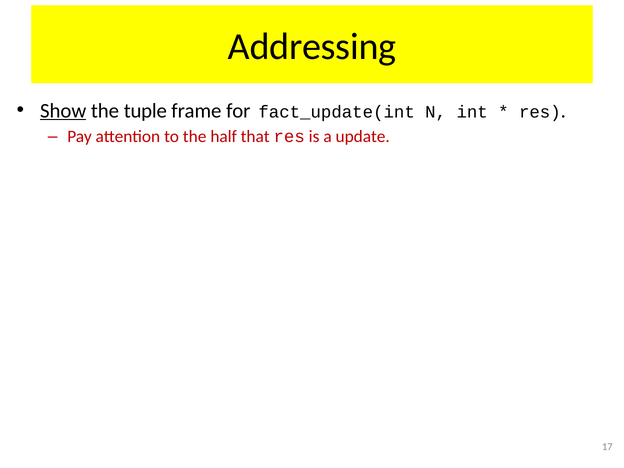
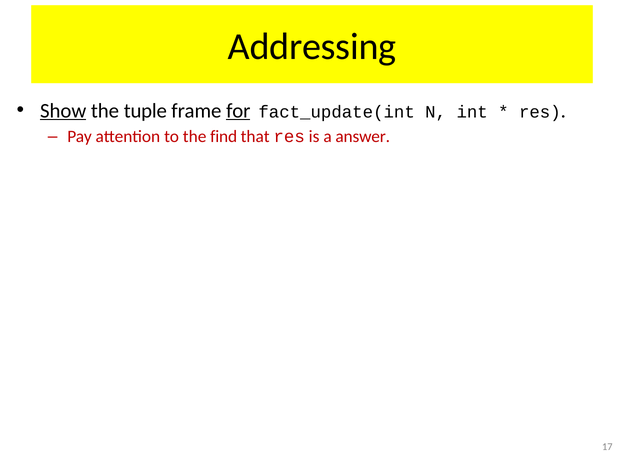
for underline: none -> present
half: half -> find
update: update -> answer
